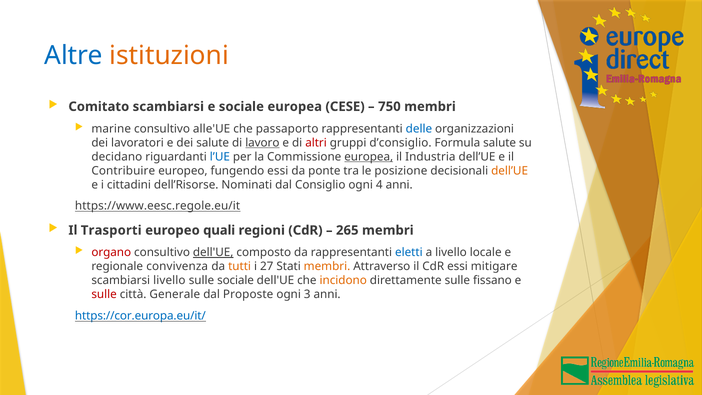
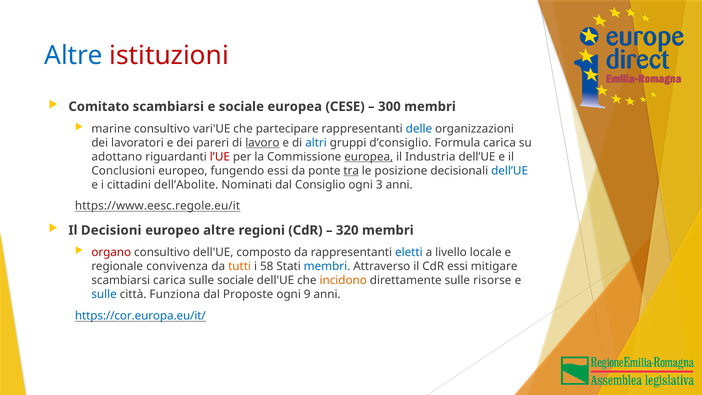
istituzioni colour: orange -> red
750: 750 -> 300
alle'UE: alle'UE -> vari'UE
passaporto: passaporto -> partecipare
dei salute: salute -> pareri
altri colour: red -> blue
Formula salute: salute -> carica
decidano: decidano -> adottano
l’UE colour: blue -> red
Contribuire: Contribuire -> Conclusioni
tra underline: none -> present
dell’UE at (510, 171) colour: orange -> blue
dell’Risorse: dell’Risorse -> dell’Abolite
4: 4 -> 3
Trasporti: Trasporti -> Decisioni
europeo quali: quali -> altre
265: 265 -> 320
dell'UE at (213, 252) underline: present -> none
27: 27 -> 58
membri at (327, 266) colour: orange -> blue
scambiarsi livello: livello -> carica
fissano: fissano -> risorse
sulle at (104, 294) colour: red -> blue
Generale: Generale -> Funziona
3: 3 -> 9
